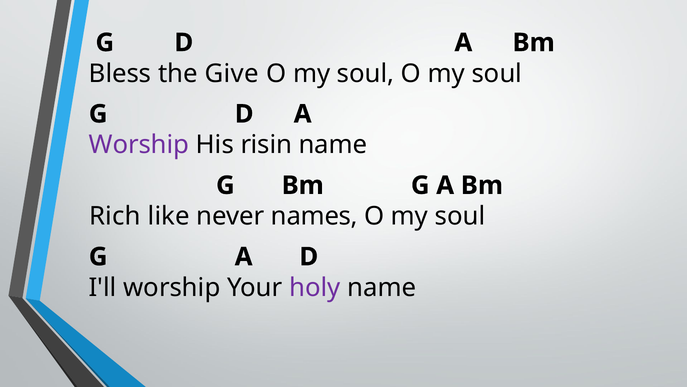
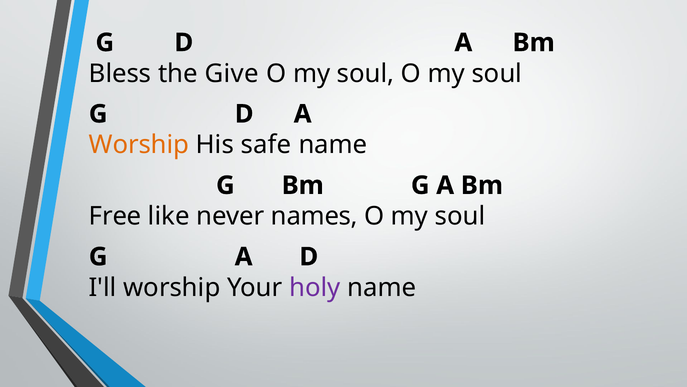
Worship at (139, 145) colour: purple -> orange
risin: risin -> safe
Rich: Rich -> Free
